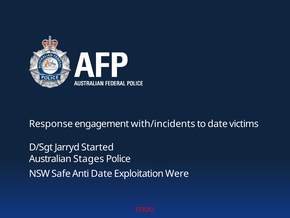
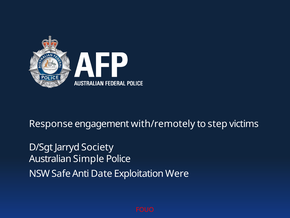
with/incidents: with/incidents -> with/remotely
to date: date -> step
Started: Started -> Society
Stages: Stages -> Simple
